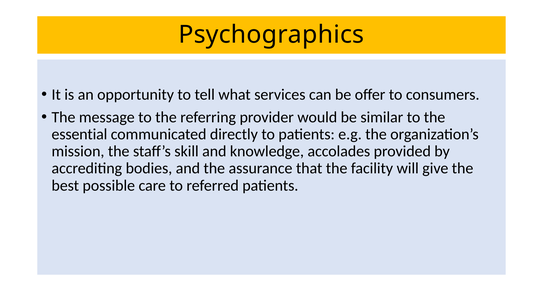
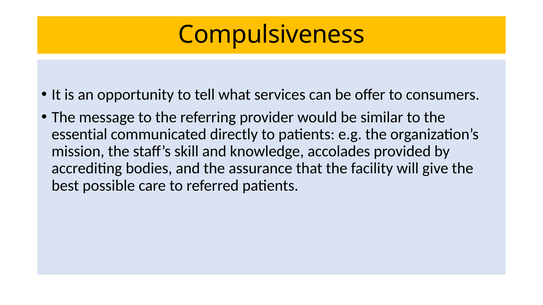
Psychographics: Psychographics -> Compulsiveness
